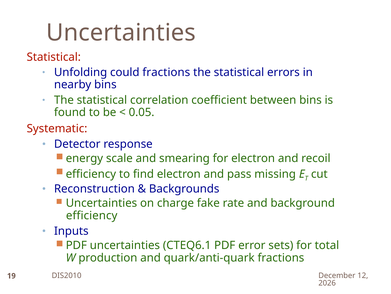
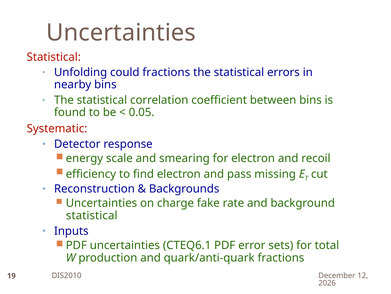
efficiency at (92, 215): efficiency -> statistical
